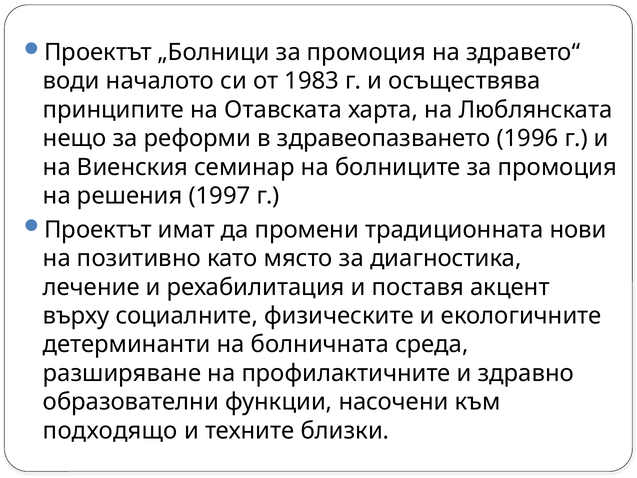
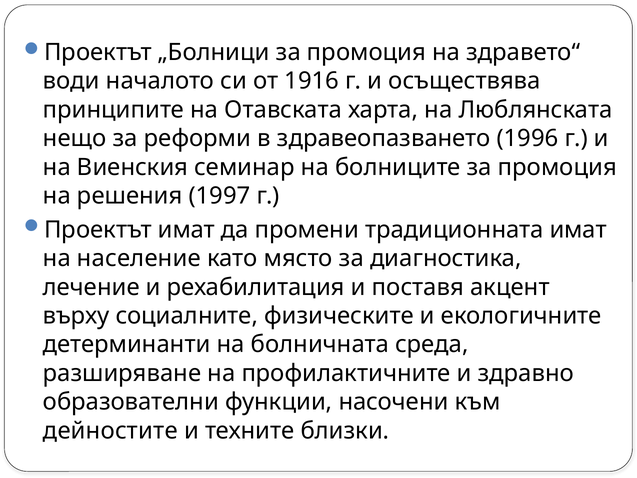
1983: 1983 -> 1916
традиционната нови: нови -> имат
позитивно: позитивно -> население
подходящо: подходящо -> дейностите
